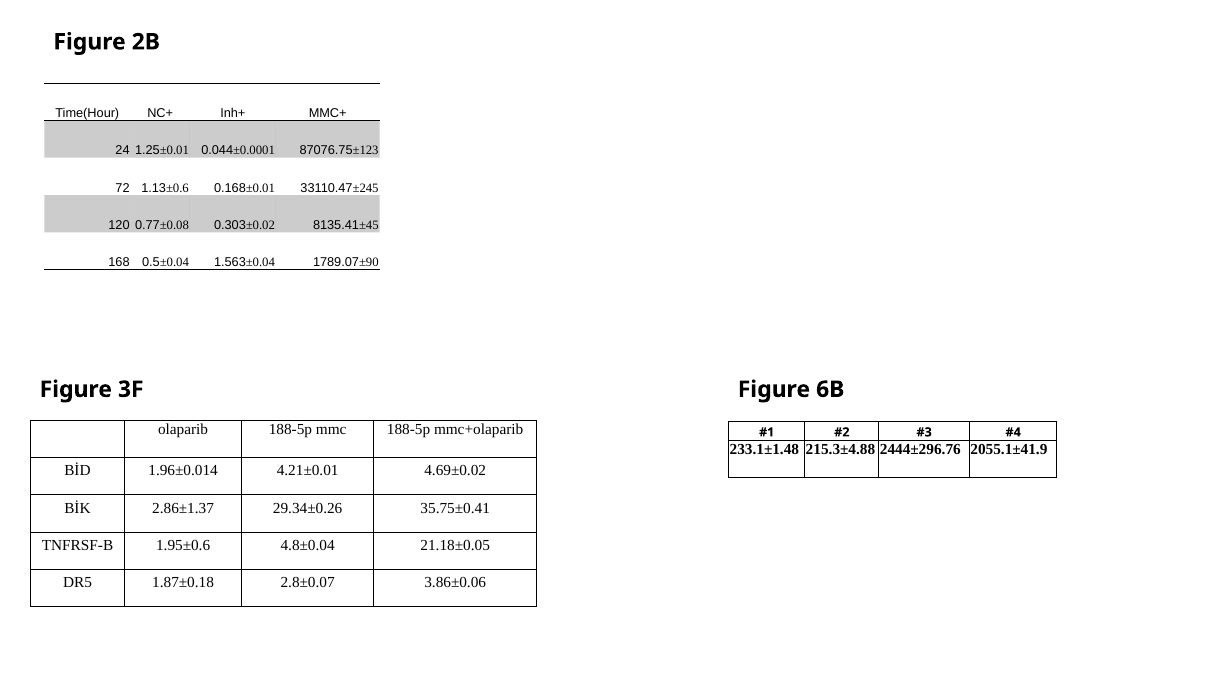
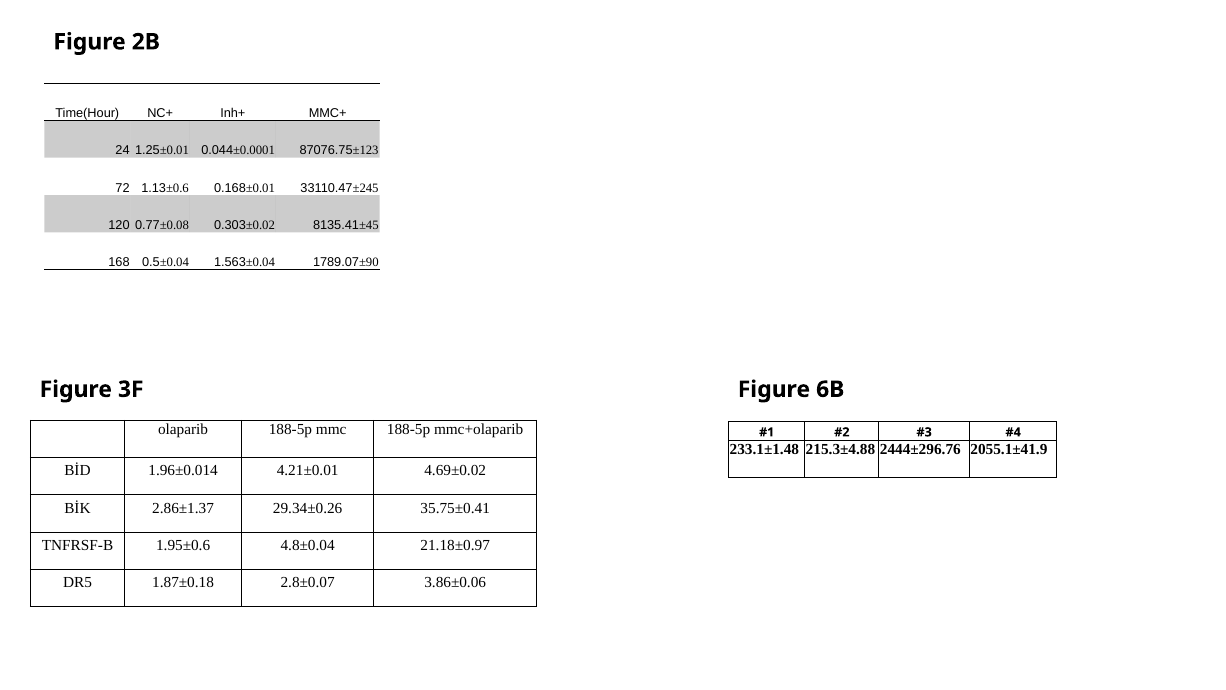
21.18±0.05: 21.18±0.05 -> 21.18±0.97
